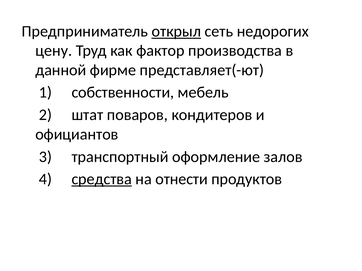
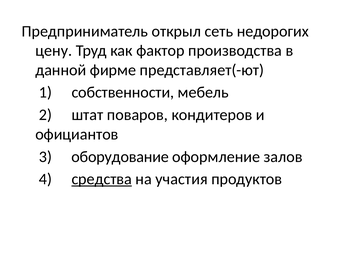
открыл underline: present -> none
транспортный: транспортный -> оборудование
отнести: отнести -> участия
